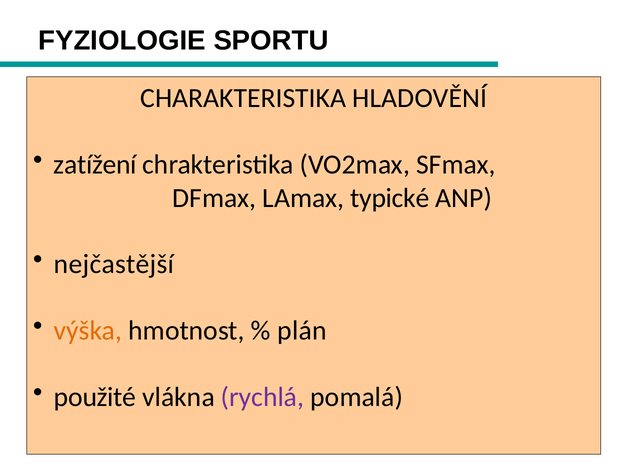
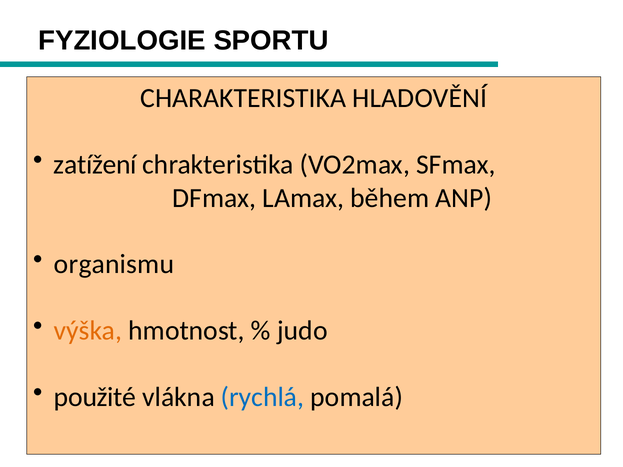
typické: typické -> během
nejčastější: nejčastější -> organismu
plán: plán -> judo
rychlá colour: purple -> blue
